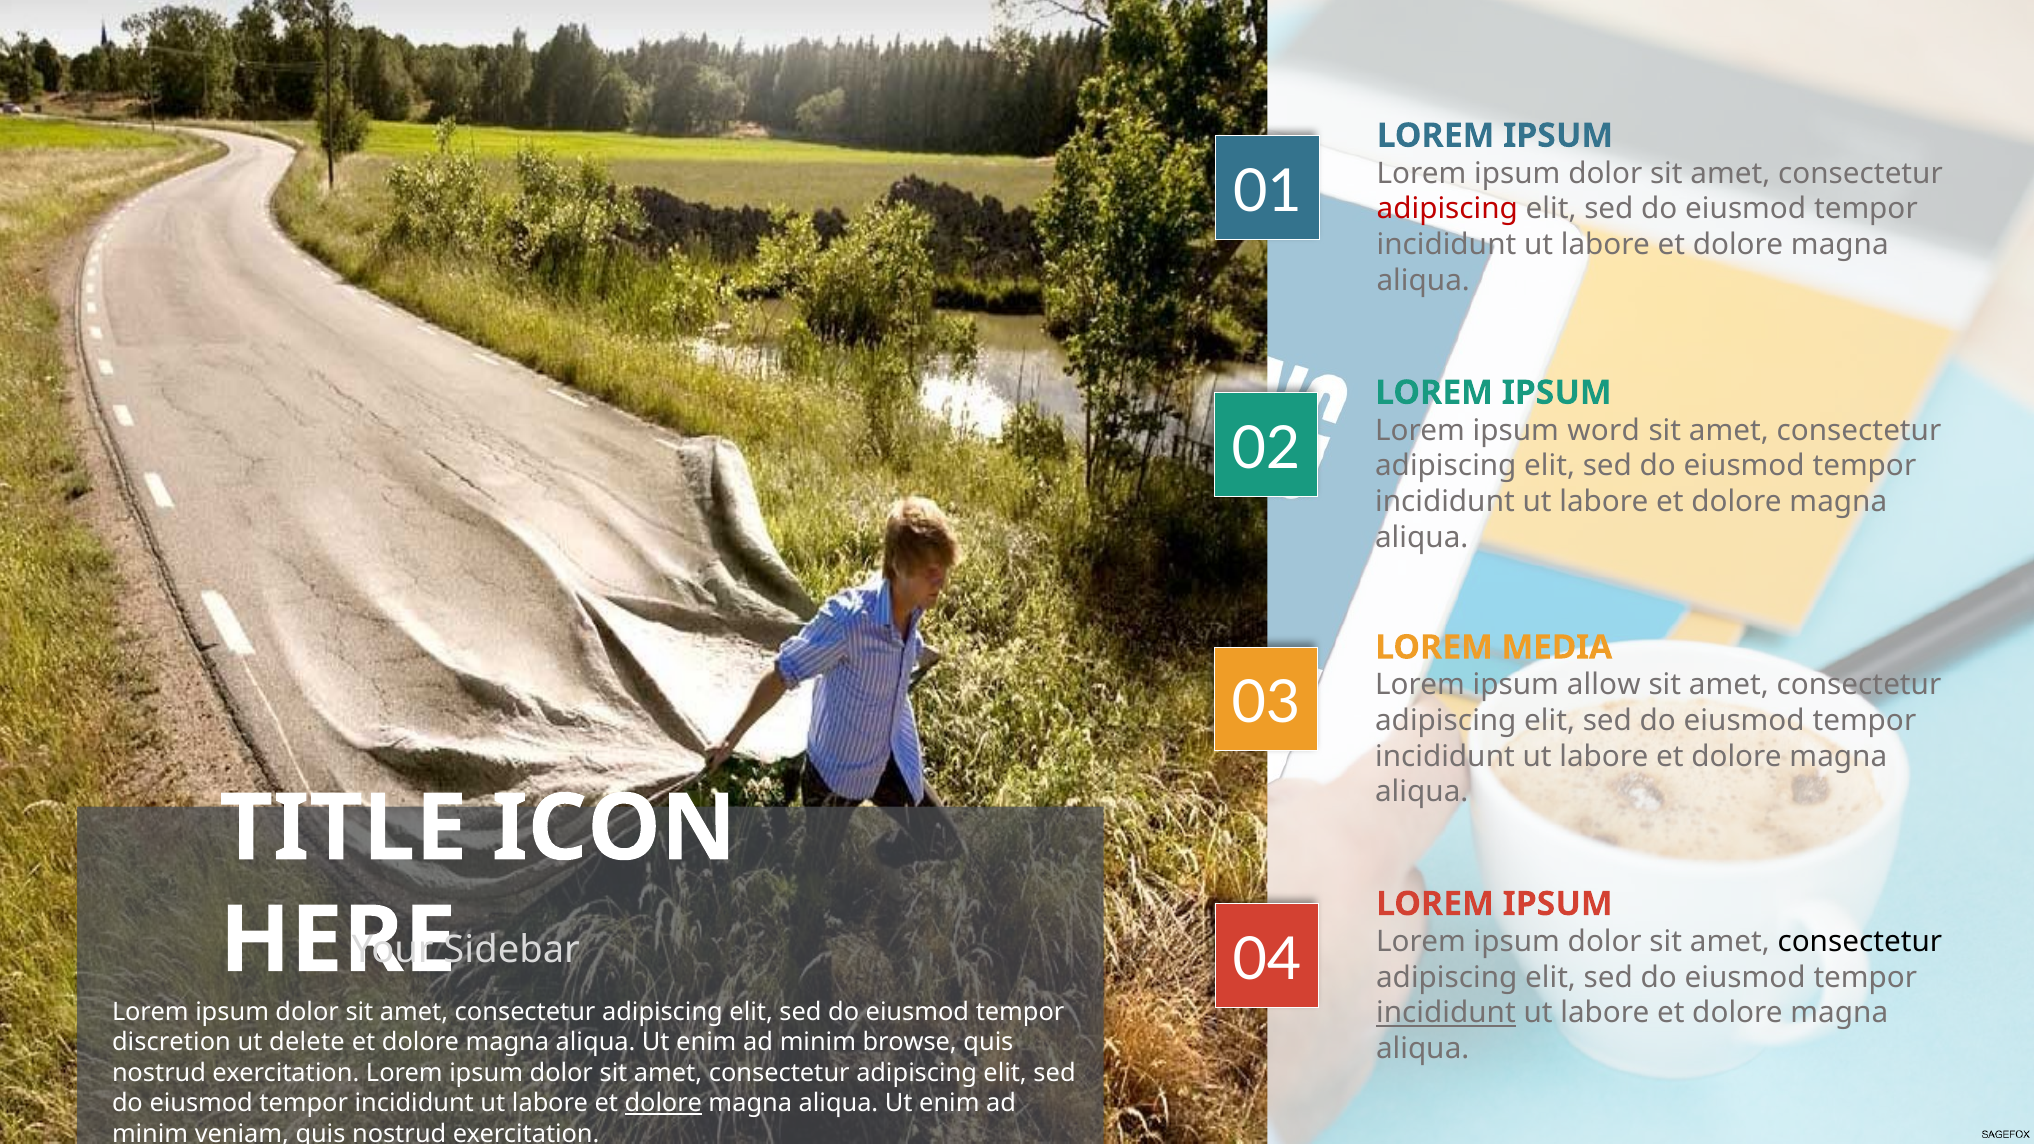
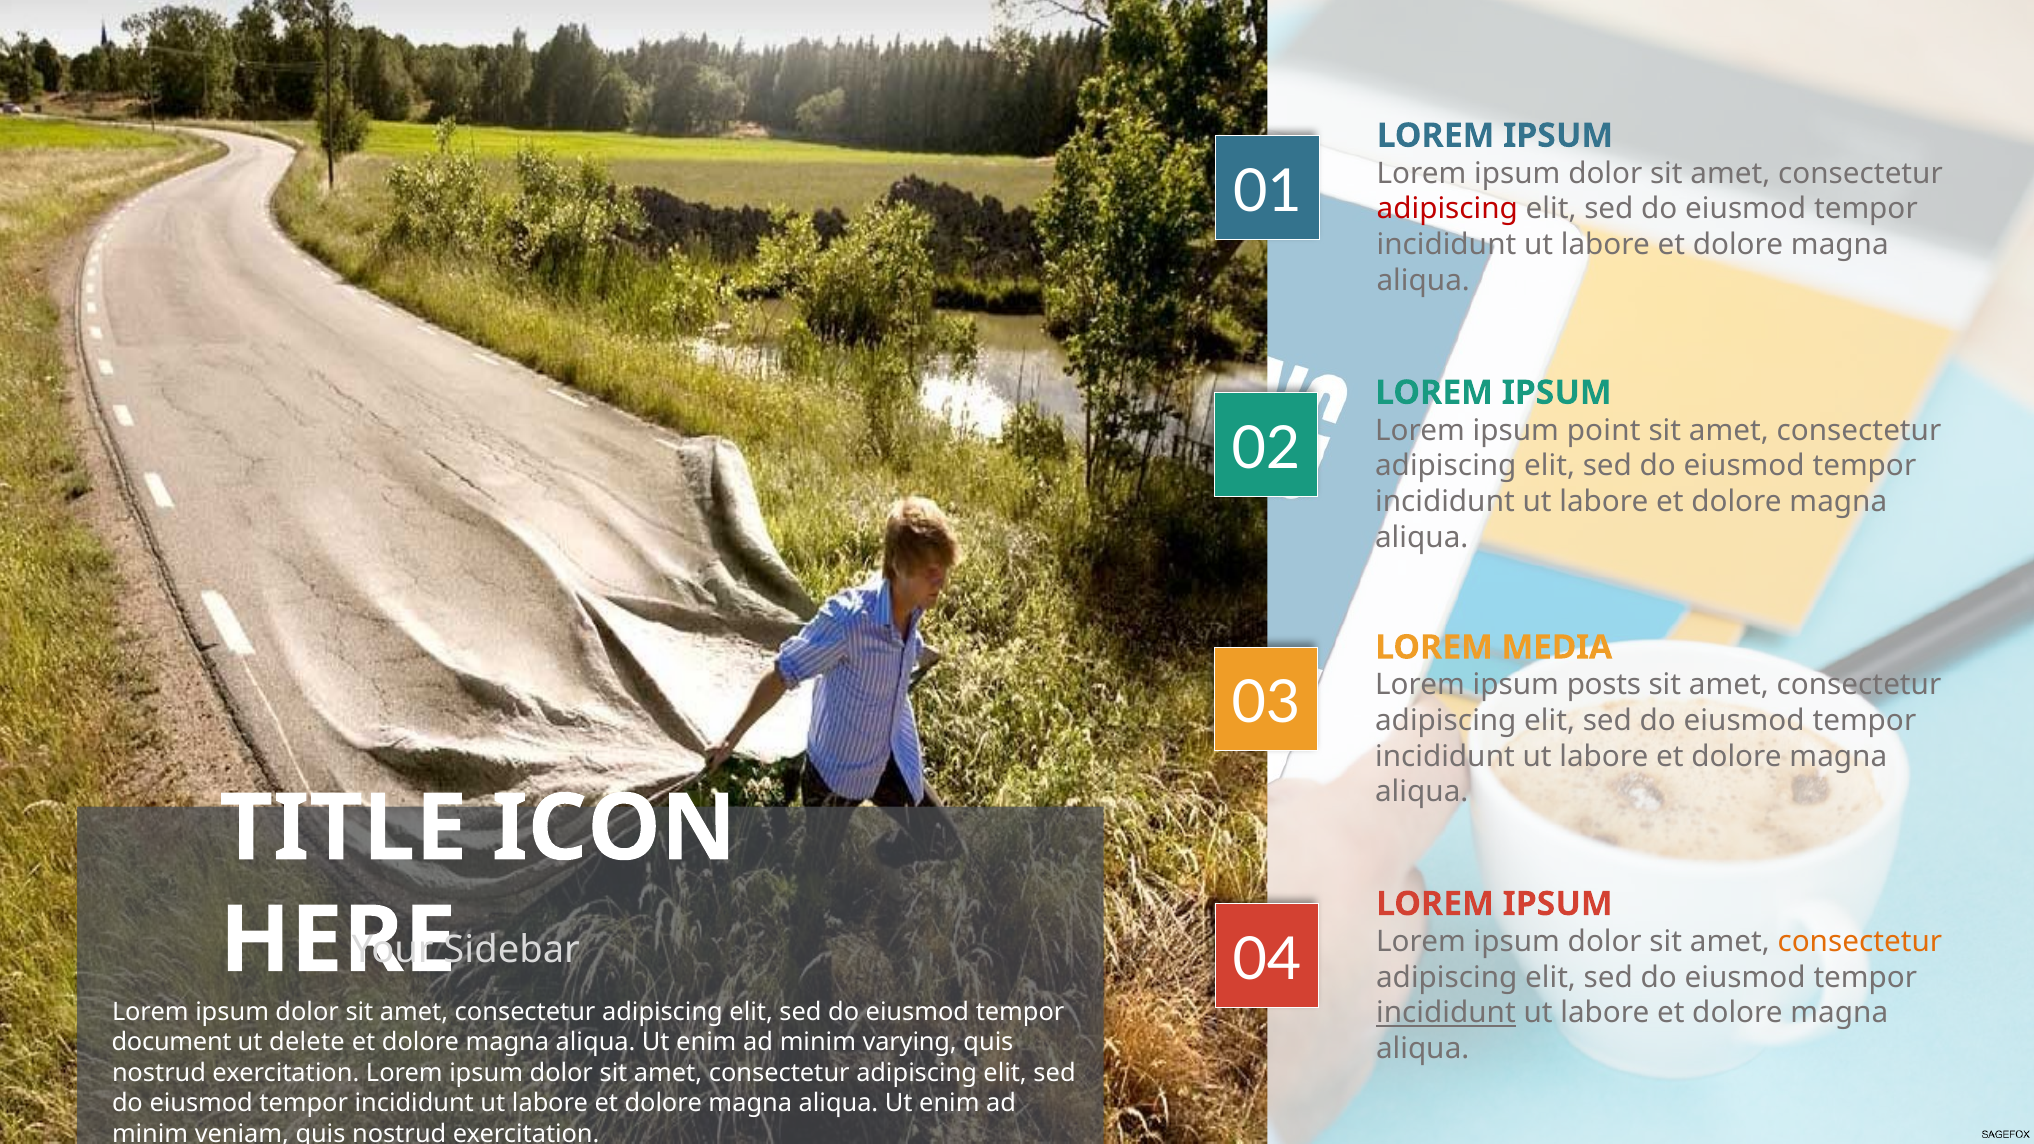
word: word -> point
allow: allow -> posts
consectetur at (1860, 942) colour: black -> orange
discretion: discretion -> document
browse: browse -> varying
dolore at (663, 1103) underline: present -> none
